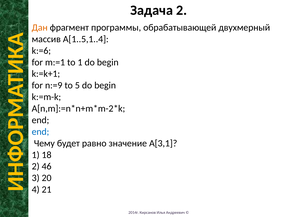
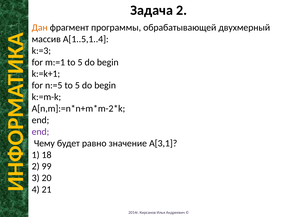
k:=6: k:=6 -> k:=3
m:=1 to 1: 1 -> 5
n:=9: n:=9 -> n:=5
end at (40, 132) colour: blue -> purple
46: 46 -> 99
